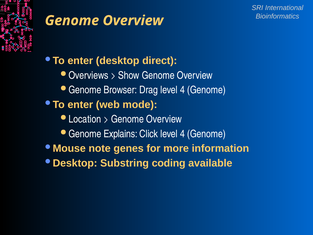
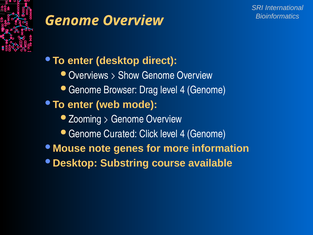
Location: Location -> Zooming
Explains: Explains -> Curated
coding: coding -> course
